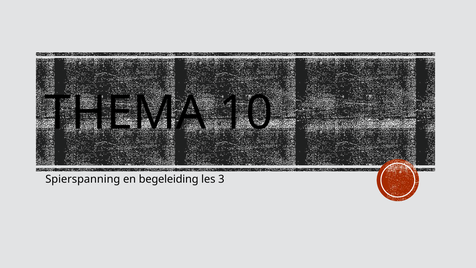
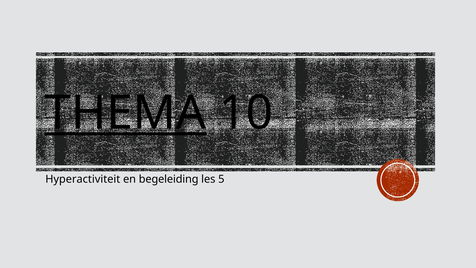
THEMA underline: none -> present
Spierspanning: Spierspanning -> Hyperactiviteit
3: 3 -> 5
